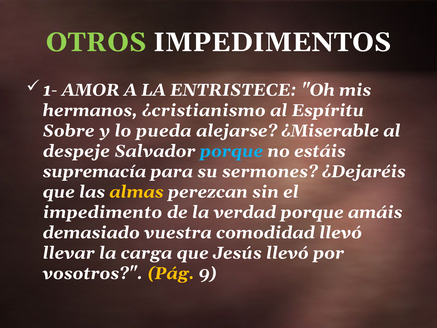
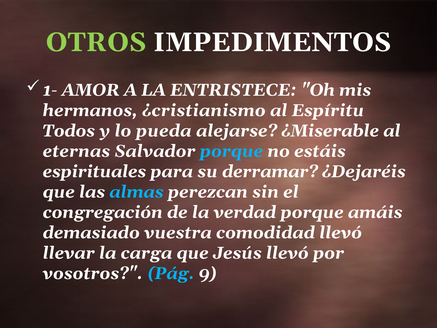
Sobre: Sobre -> Todos
despeje: despeje -> eternas
supremacía: supremacía -> espirituales
sermones: sermones -> derramar
almas colour: yellow -> light blue
impedimento: impedimento -> congregación
Pág colour: yellow -> light blue
